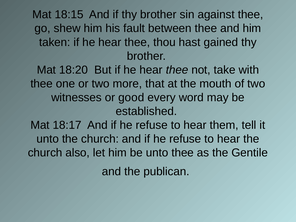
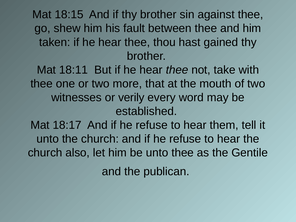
18:20: 18:20 -> 18:11
good: good -> verily
